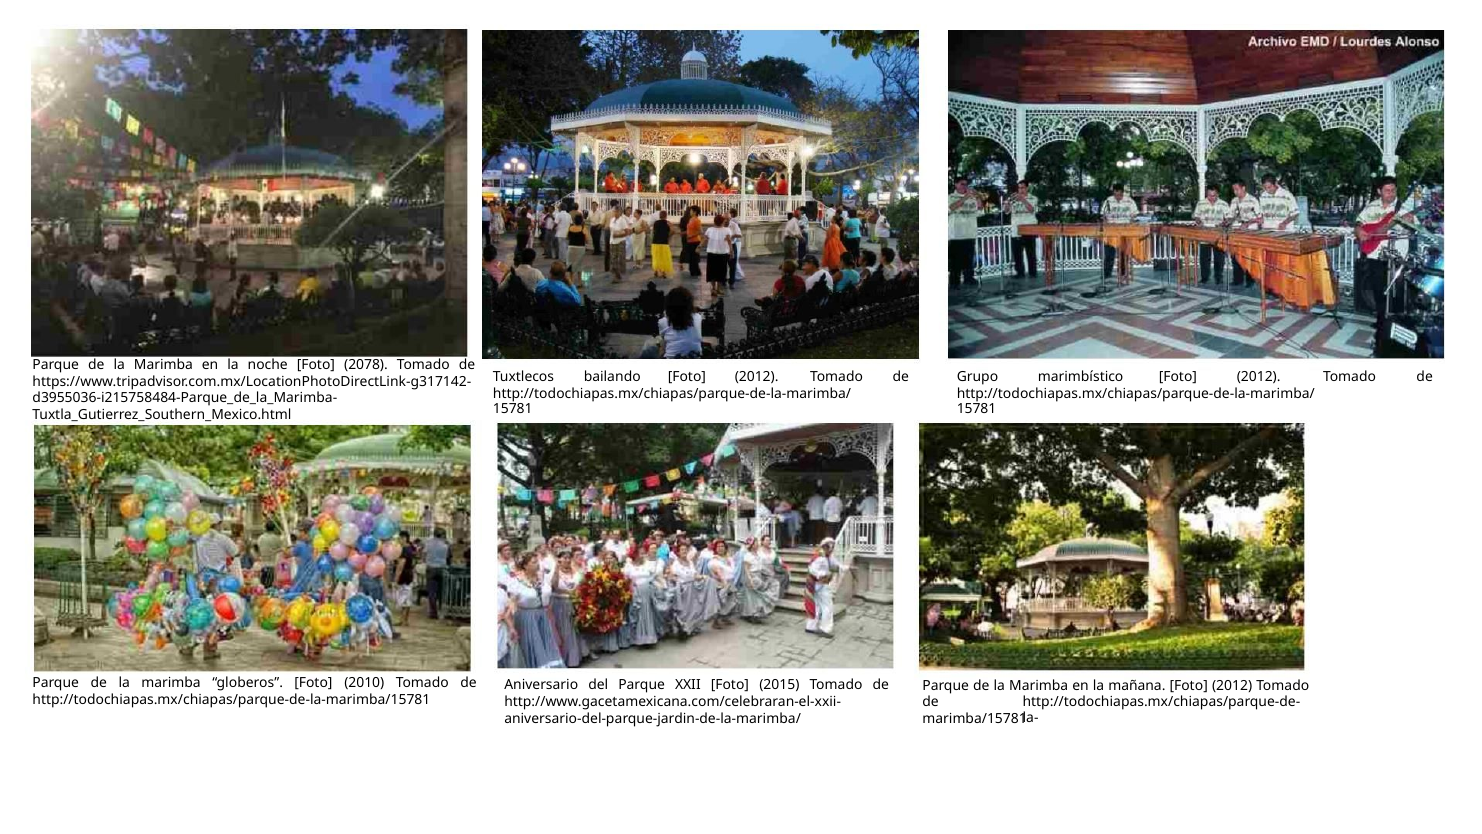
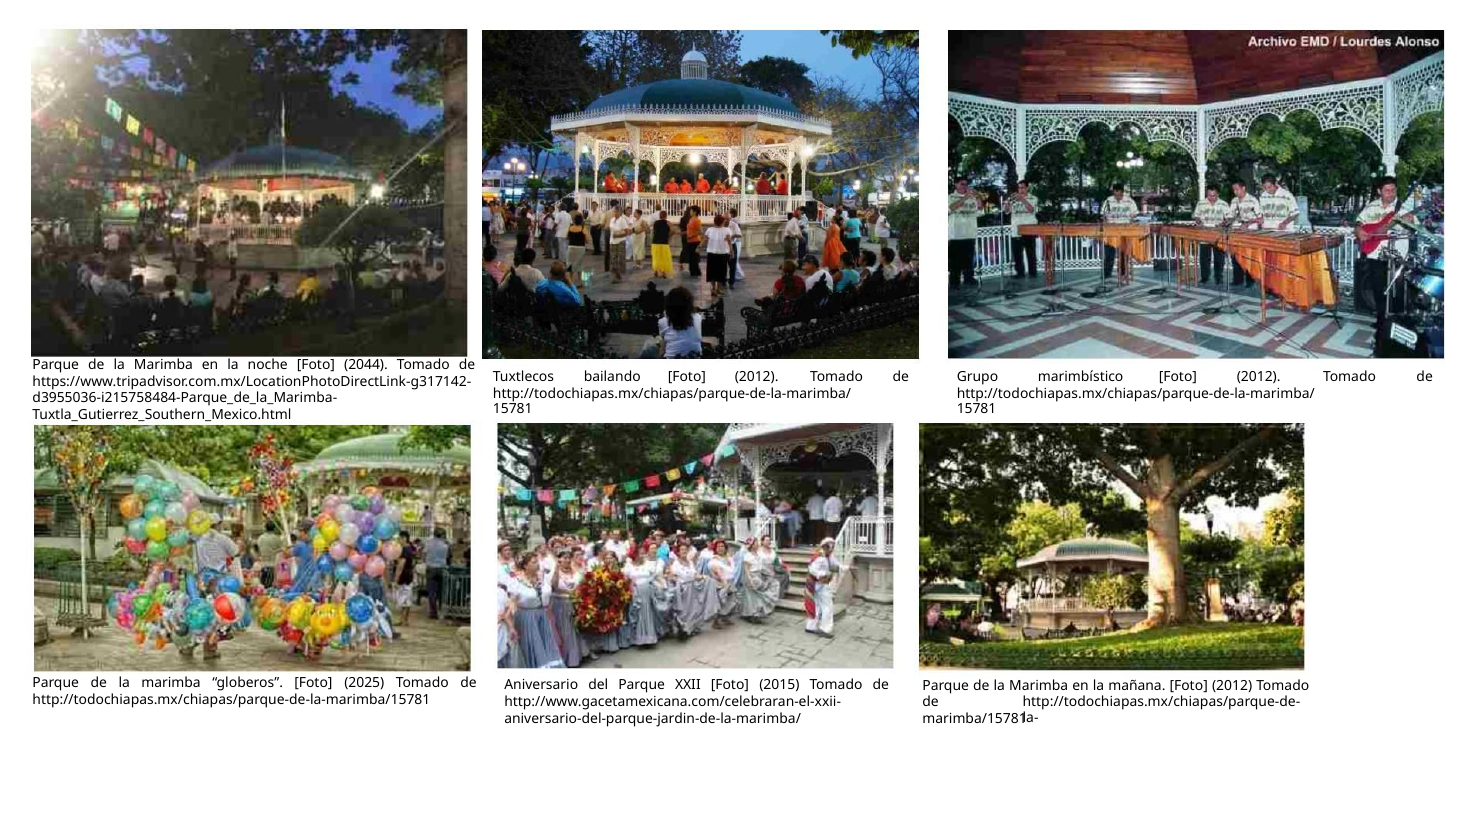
2078: 2078 -> 2044
2010: 2010 -> 2025
